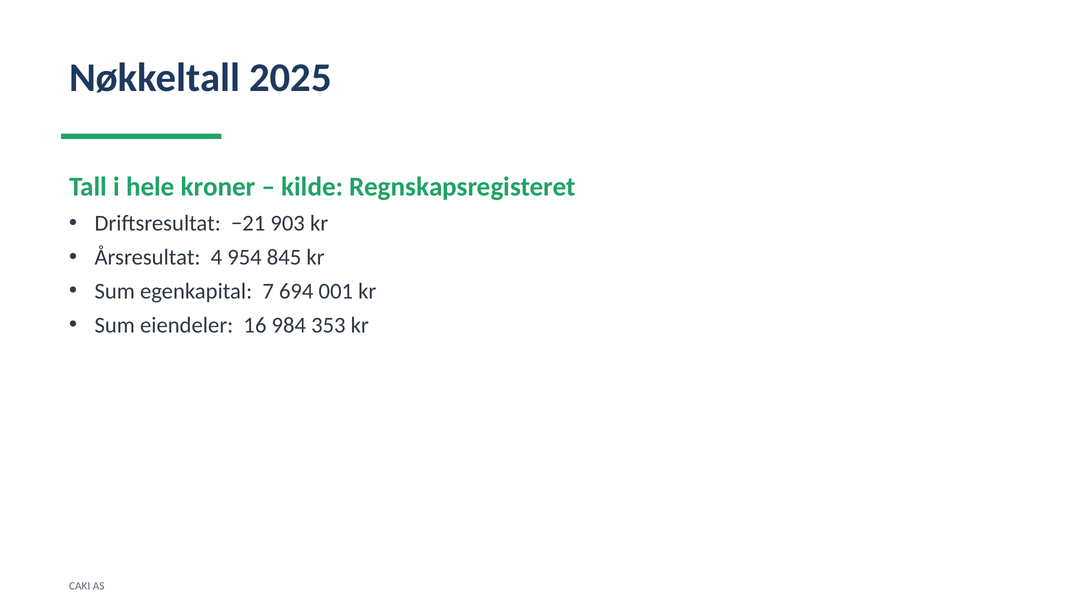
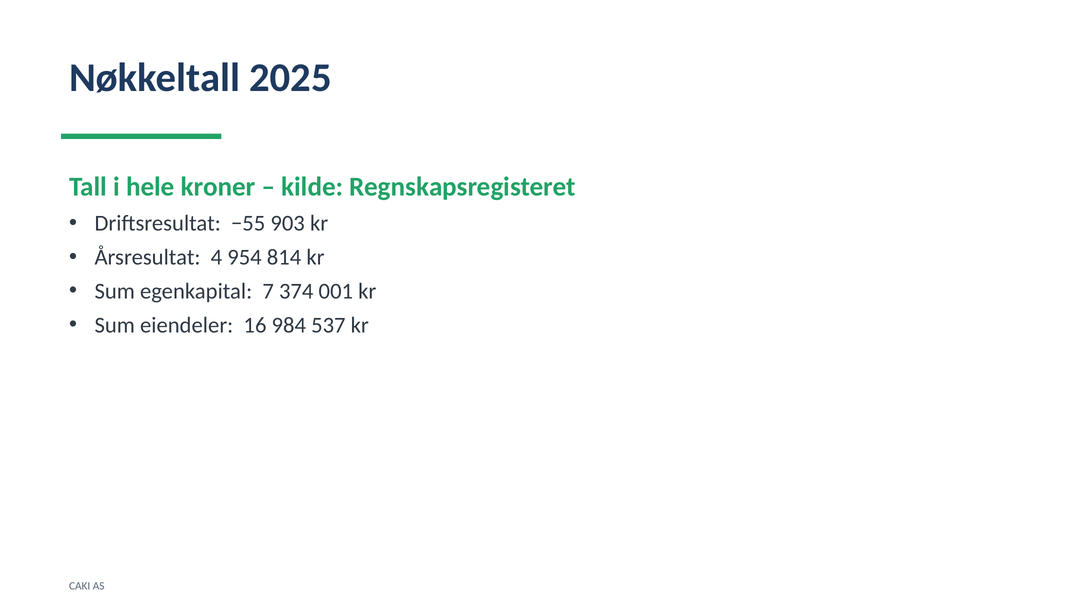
−21: −21 -> −55
845: 845 -> 814
694: 694 -> 374
353: 353 -> 537
